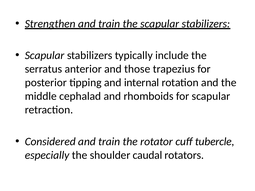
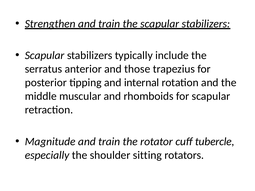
cephalad: cephalad -> muscular
Considered: Considered -> Magnitude
caudal: caudal -> sitting
